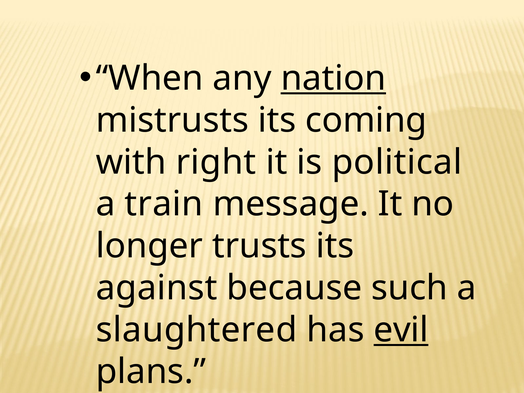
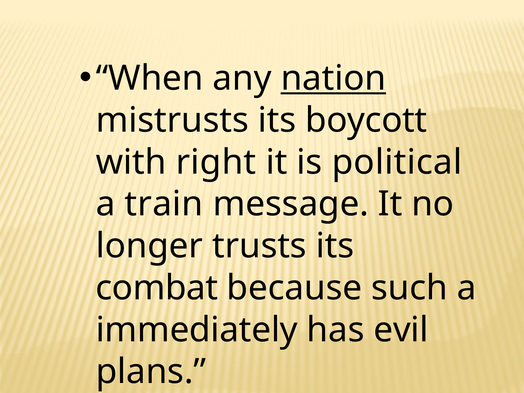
coming: coming -> boycott
against: against -> combat
slaughtered: slaughtered -> immediately
evil underline: present -> none
